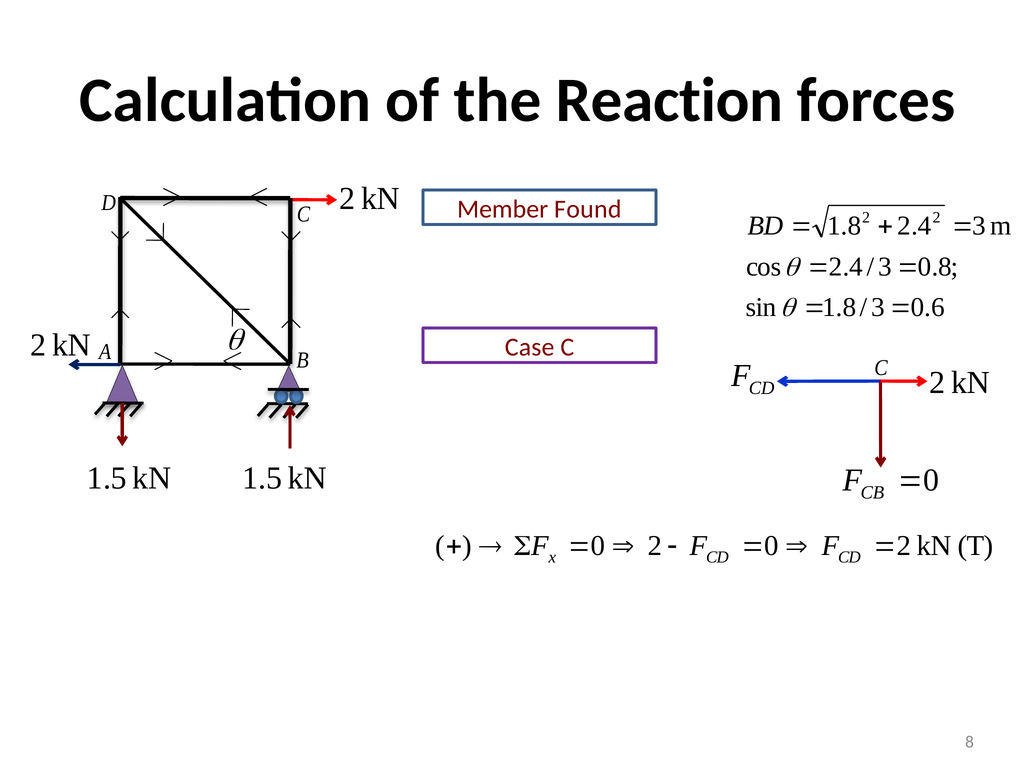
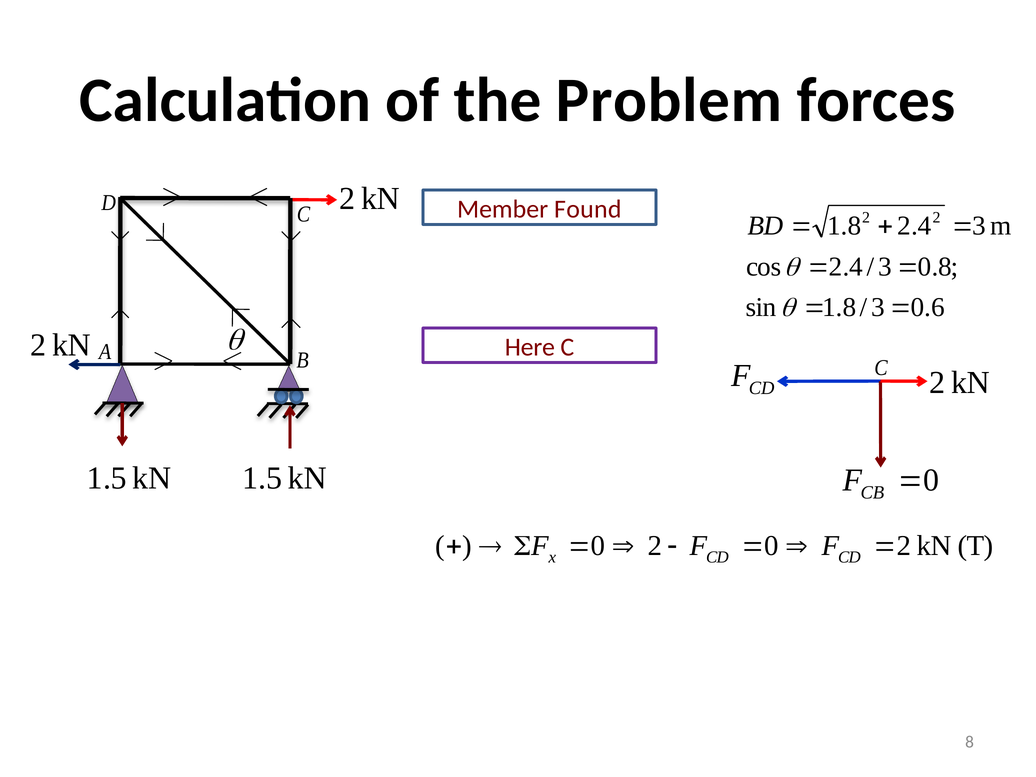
Reaction: Reaction -> Problem
Case: Case -> Here
